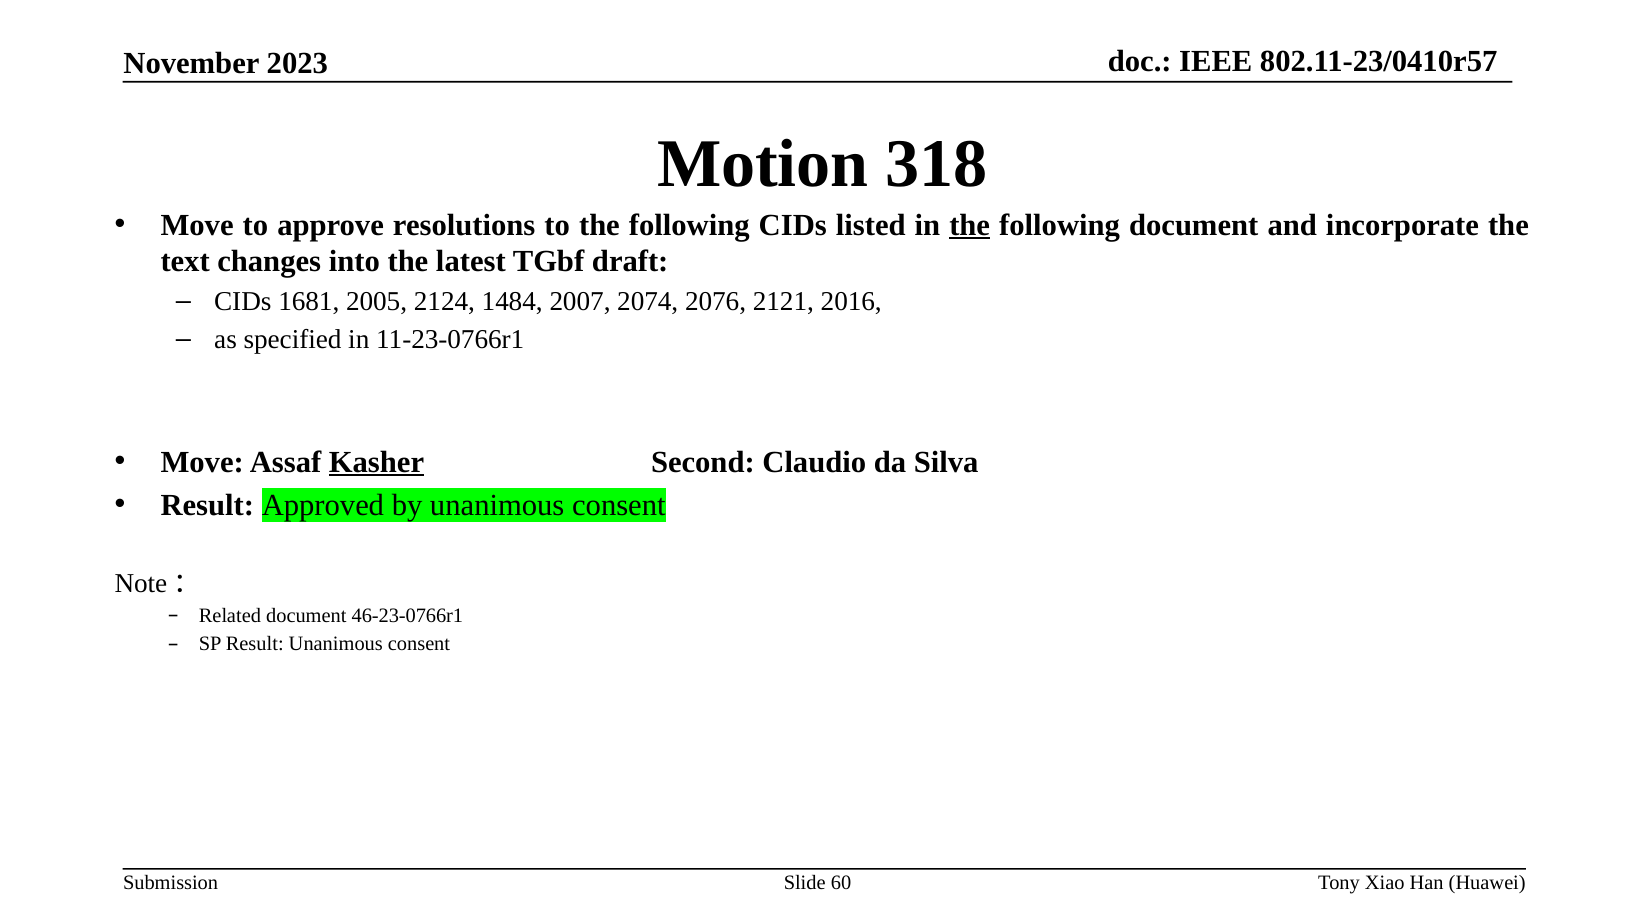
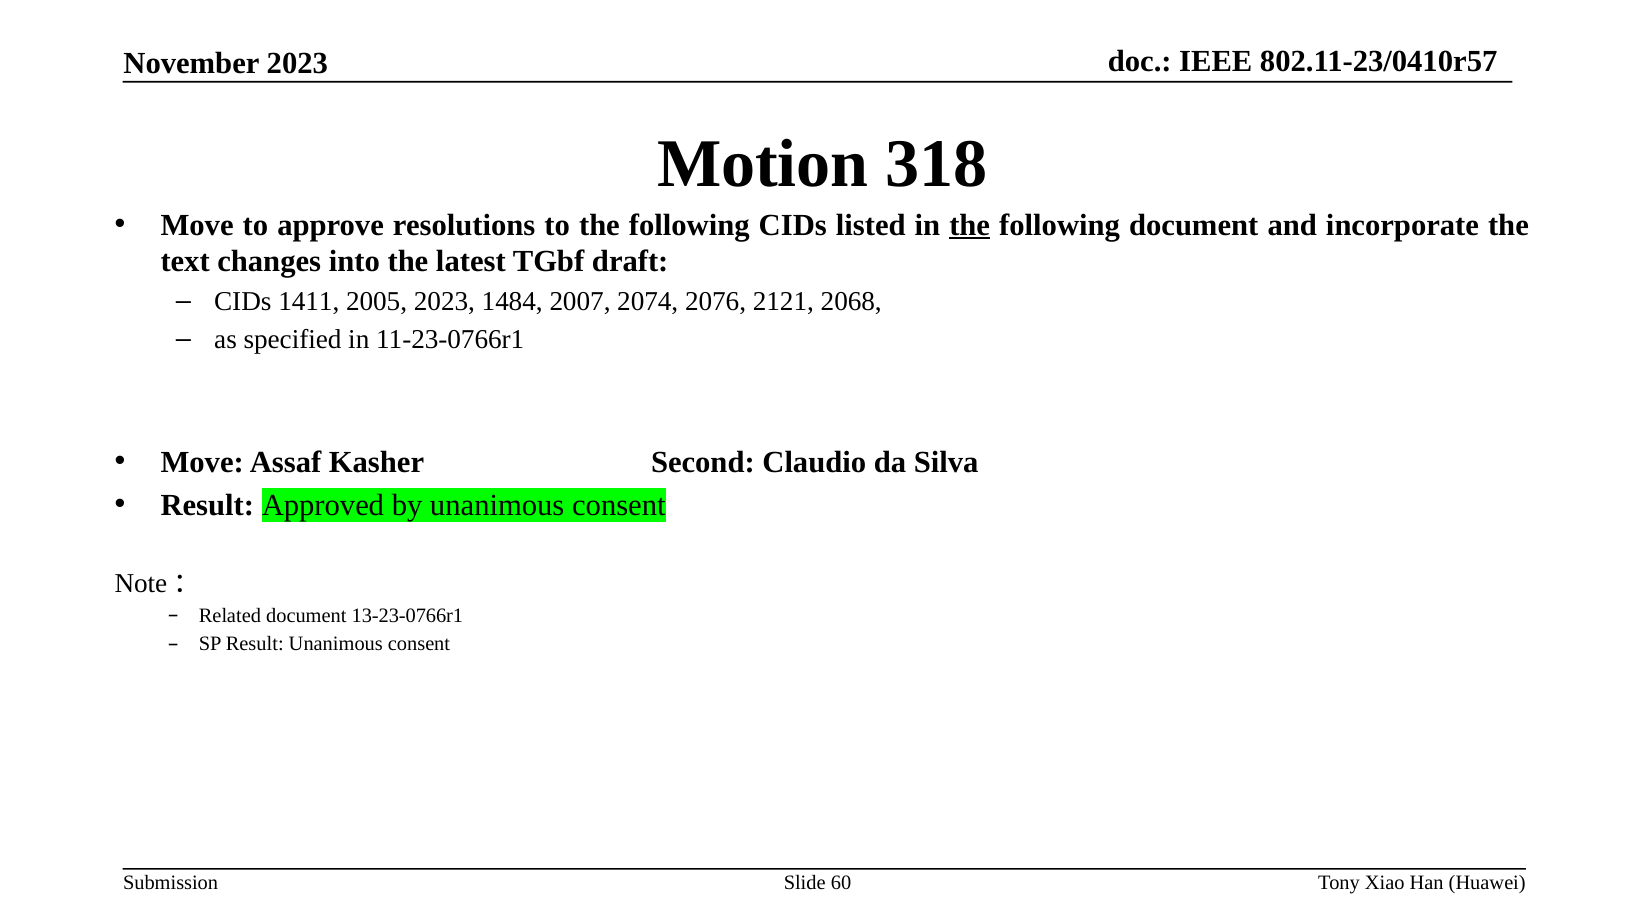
1681: 1681 -> 1411
2005 2124: 2124 -> 2023
2016: 2016 -> 2068
Kasher underline: present -> none
46-23-0766r1: 46-23-0766r1 -> 13-23-0766r1
